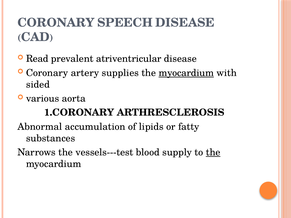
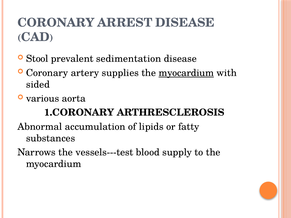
SPEECH: SPEECH -> ARREST
Read: Read -> Stool
atriventricular: atriventricular -> sedimentation
the at (213, 152) underline: present -> none
